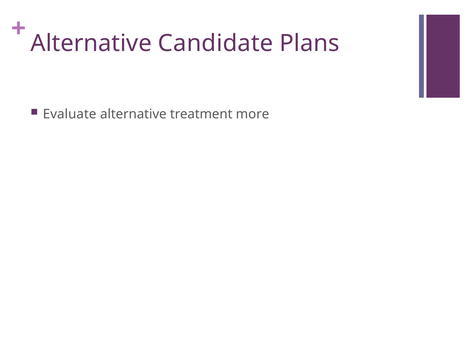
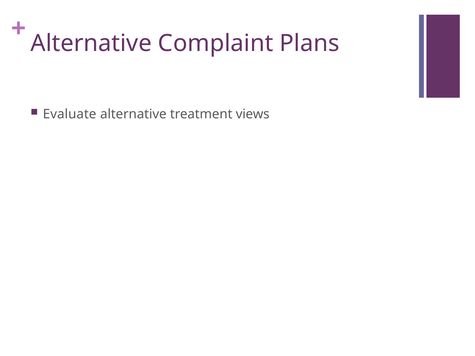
Candidate: Candidate -> Complaint
more: more -> views
